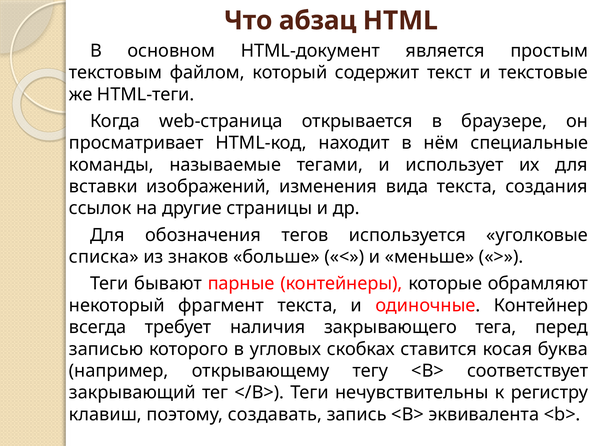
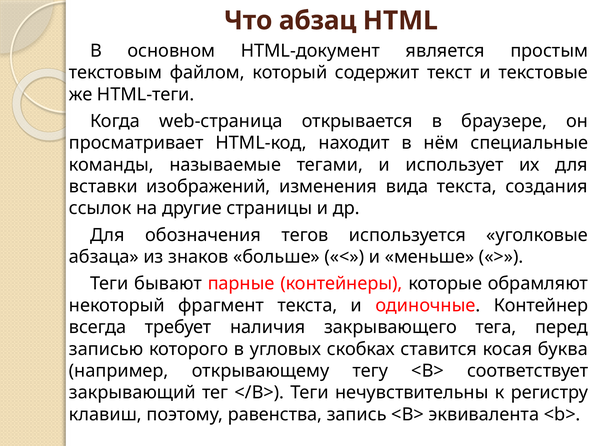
списка: списка -> абзаца
создавать: создавать -> равенства
